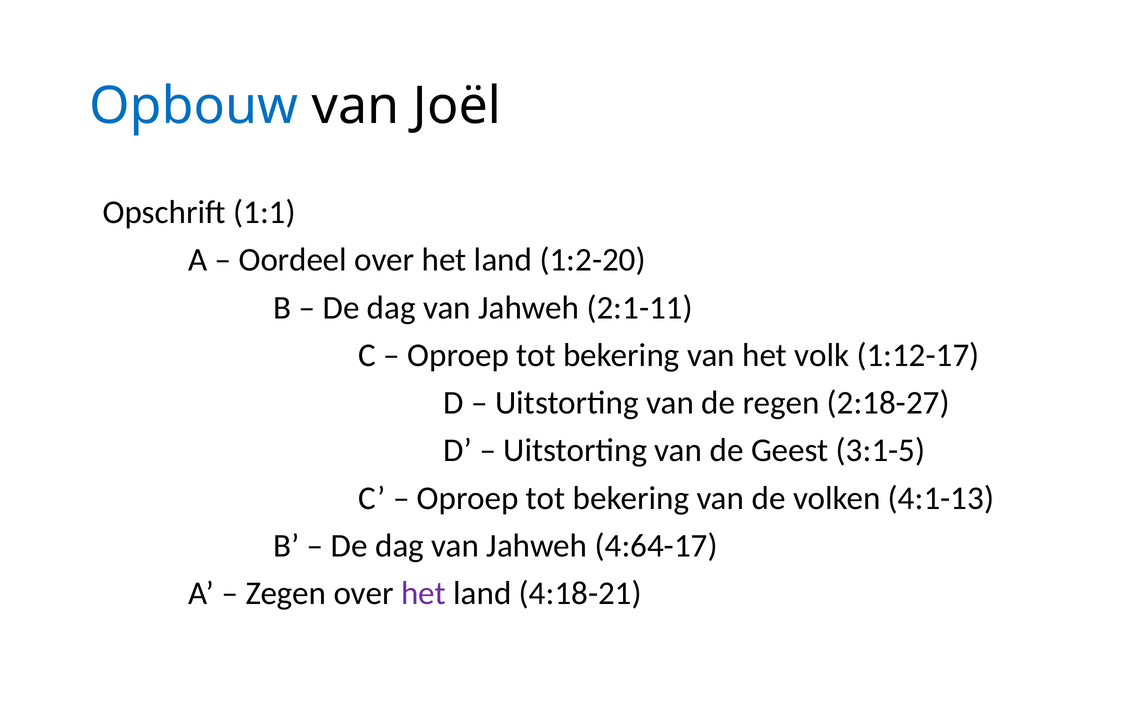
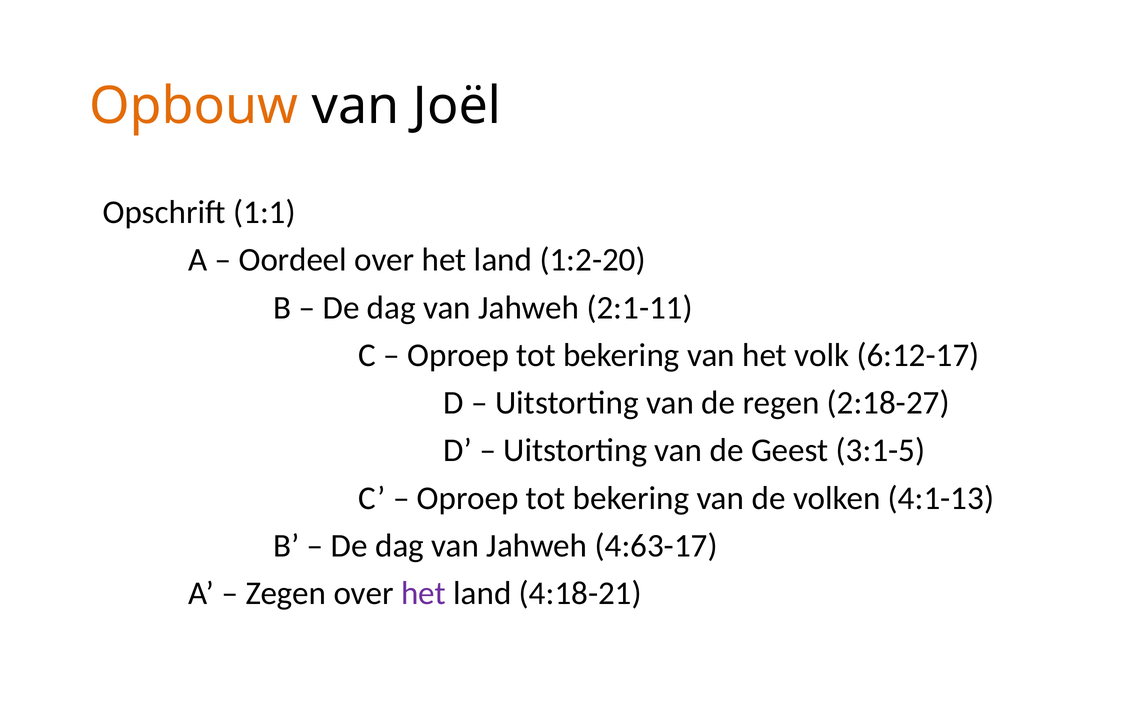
Opbouw colour: blue -> orange
1:12-17: 1:12-17 -> 6:12-17
4:64-17: 4:64-17 -> 4:63-17
